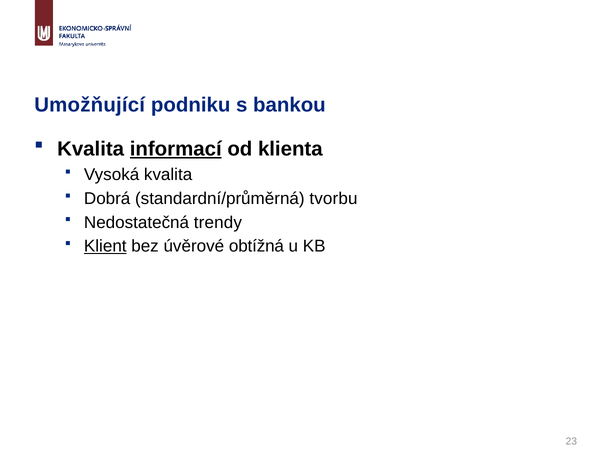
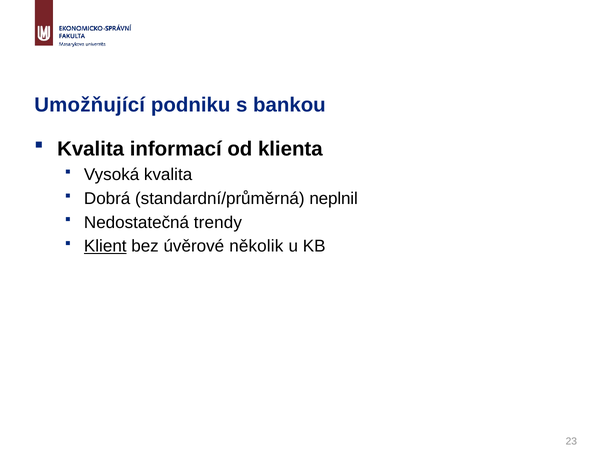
informací underline: present -> none
tvorbu: tvorbu -> neplnil
obtížná: obtížná -> několik
